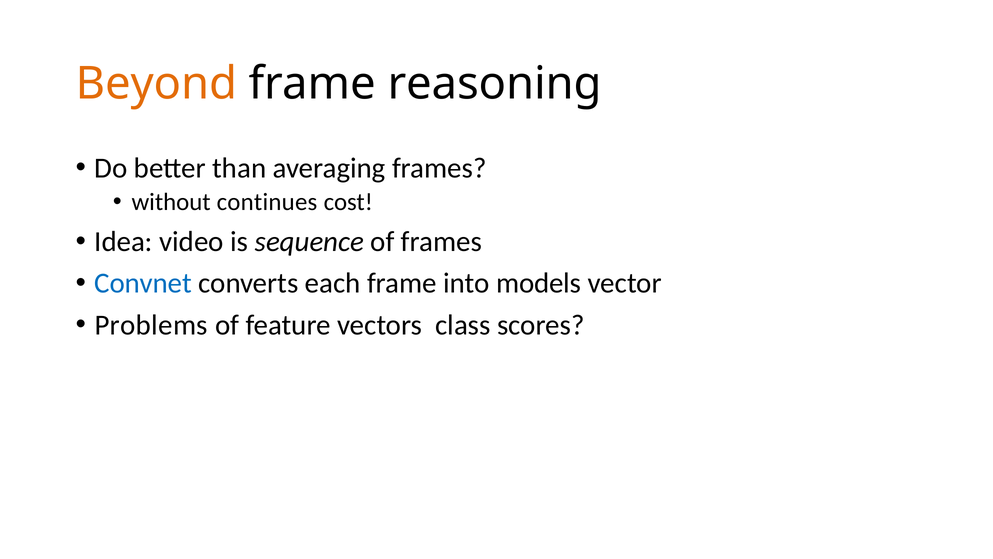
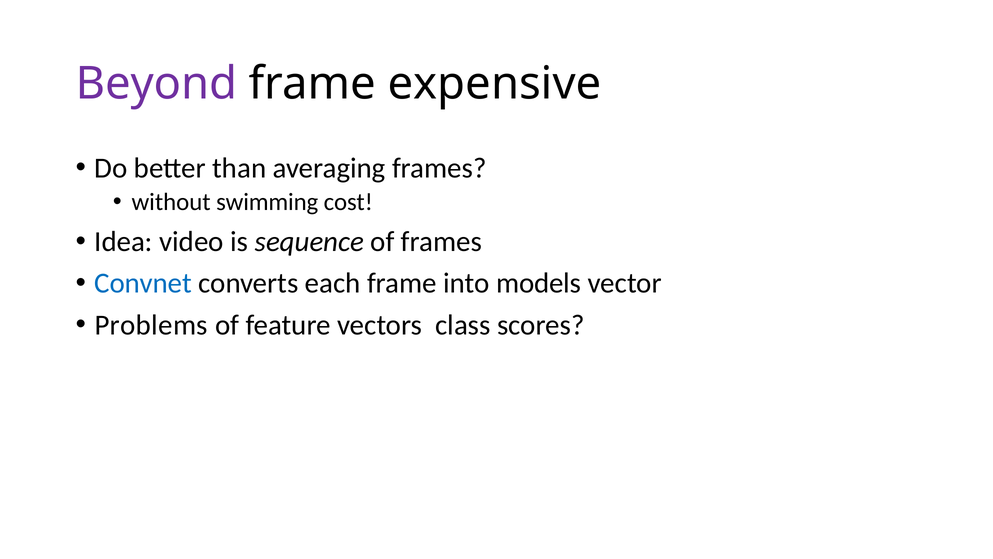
Beyond colour: orange -> purple
reasoning: reasoning -> expensive
continues: continues -> swimming
